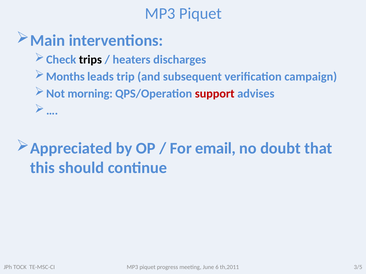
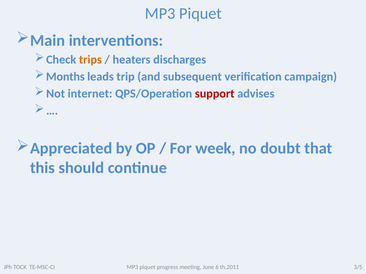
trips colour: black -> orange
morning: morning -> internet
email: email -> week
